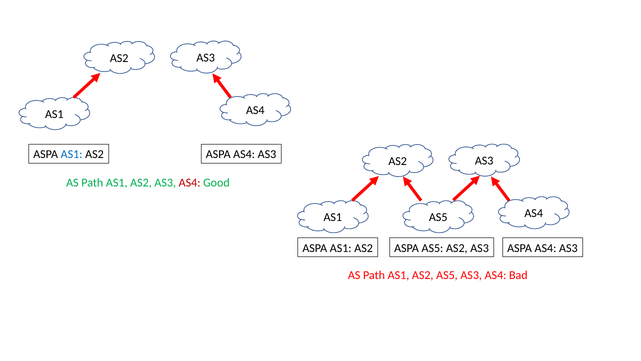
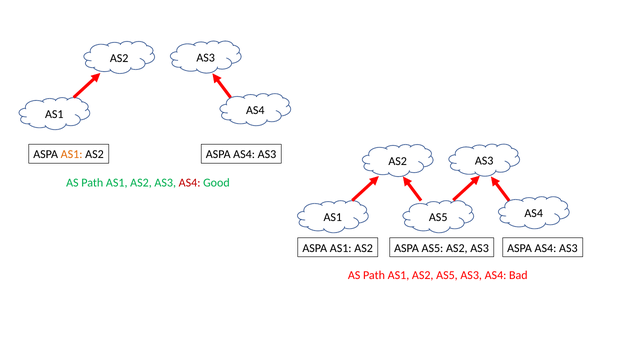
AS1 at (72, 154) colour: blue -> orange
